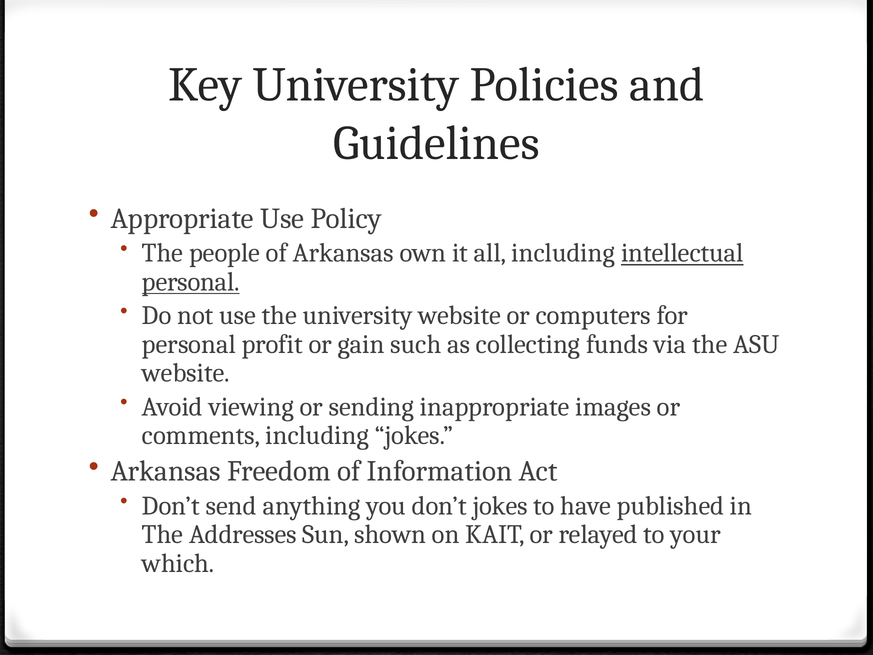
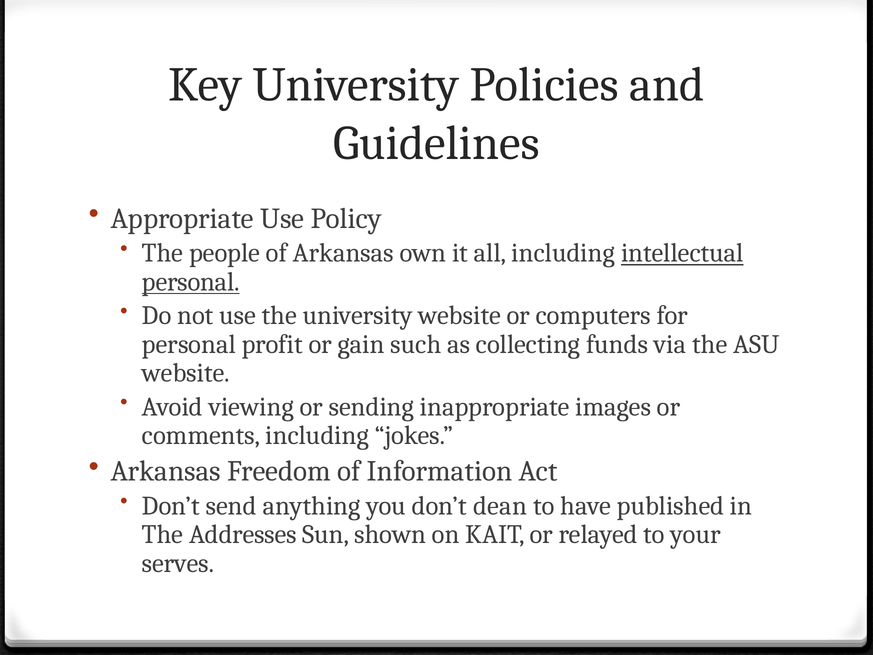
don’t jokes: jokes -> dean
which: which -> serves
